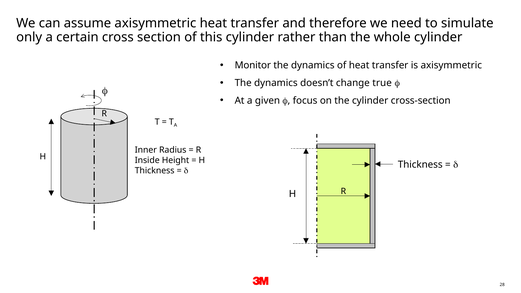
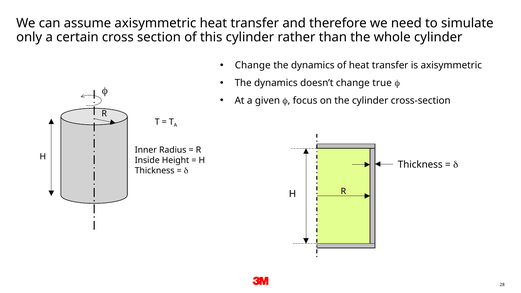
Monitor at (253, 65): Monitor -> Change
